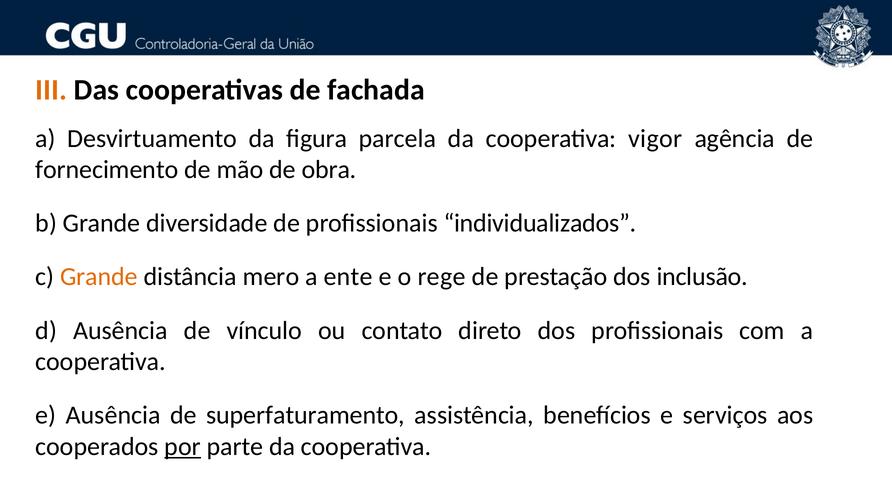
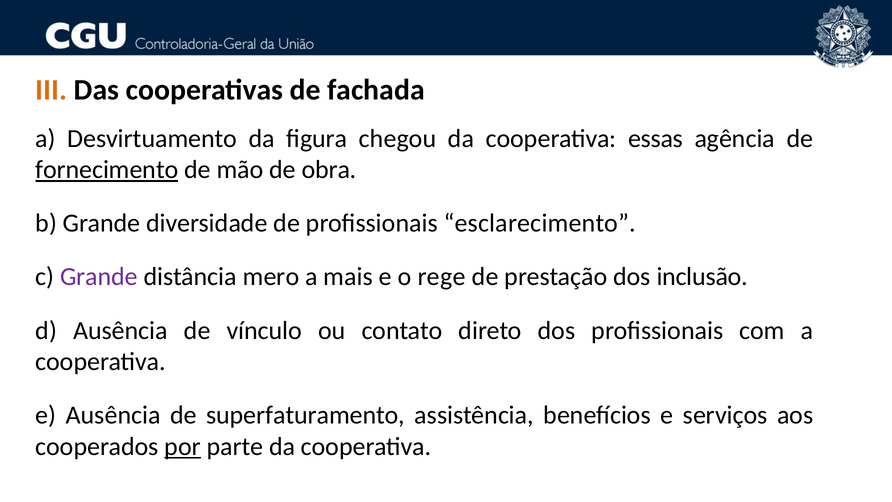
parcela: parcela -> chegou
vigor: vigor -> essas
fornecimento underline: none -> present
individualizados: individualizados -> esclarecimento
Grande at (99, 277) colour: orange -> purple
ente: ente -> mais
